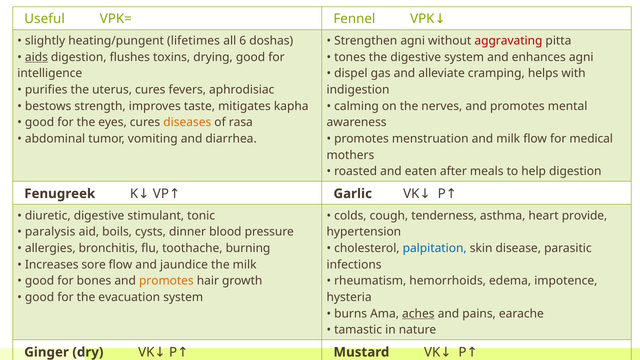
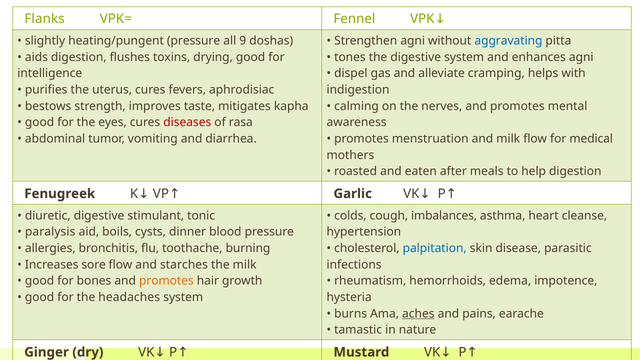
Useful: Useful -> Flanks
heating/pungent lifetimes: lifetimes -> pressure
6: 6 -> 9
aggravating colour: red -> blue
aids underline: present -> none
diseases at (187, 122) colour: orange -> red
tenderness: tenderness -> imbalances
provide: provide -> cleanse
jaundice: jaundice -> starches
the evacuation: evacuation -> headaches
